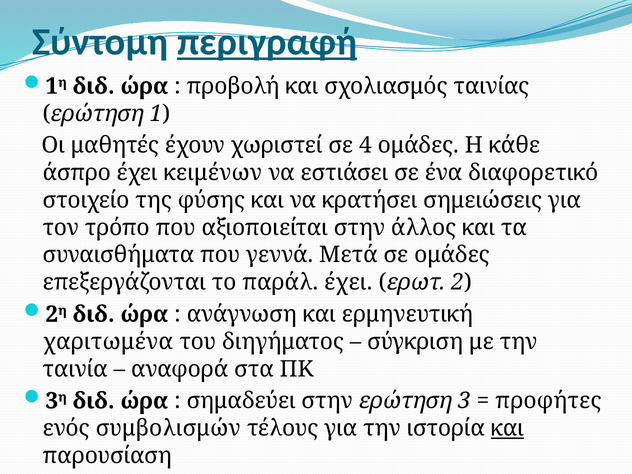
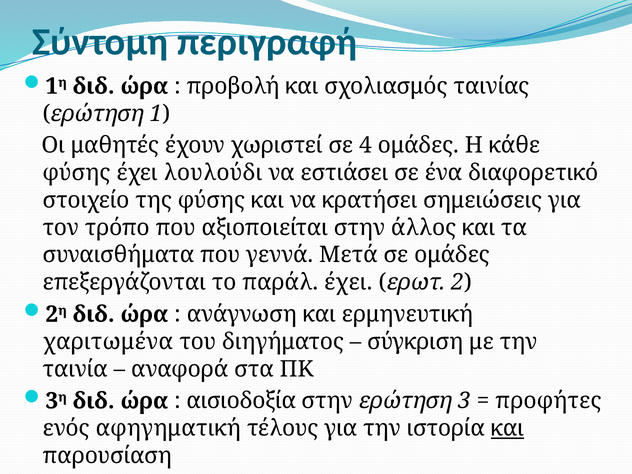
περιγραφή underline: present -> none
άσπρο at (77, 173): άσπρο -> φύσης
κειμένων: κειμένων -> λουλούδι
σημαδεύει: σημαδεύει -> αισιοδοξία
συμβολισμών: συμβολισμών -> αφηγηματική
